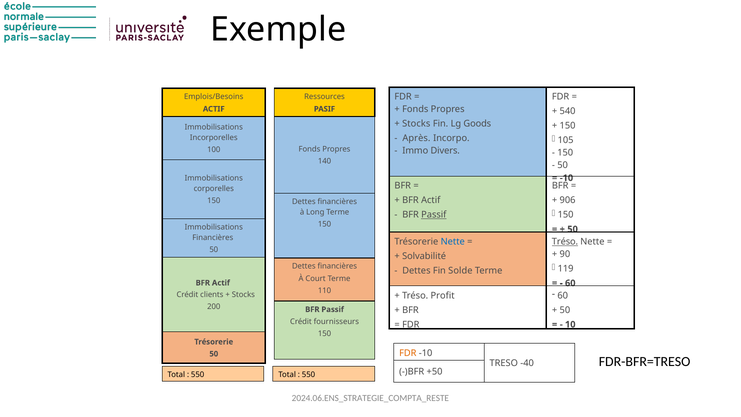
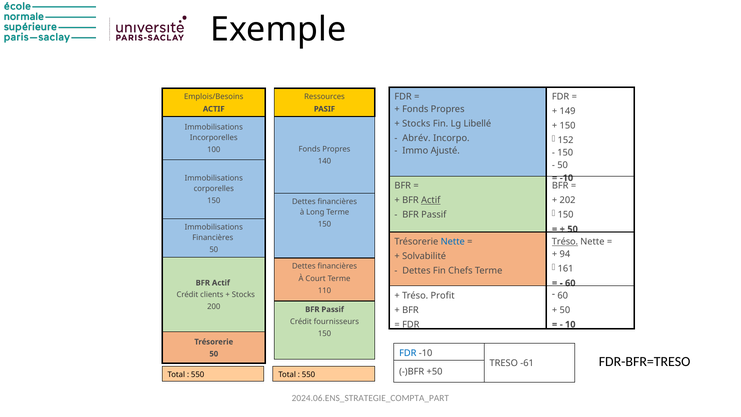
540: 540 -> 149
Goods: Goods -> Libellé
105: 105 -> 152
Après: Après -> Abrév
Divers: Divers -> Ajusté
Actif at (431, 200) underline: none -> present
906: 906 -> 202
Passif at (434, 215) underline: present -> none
90: 90 -> 94
119: 119 -> 161
Solde: Solde -> Chefs
FDR at (408, 353) colour: orange -> blue
-40: -40 -> -61
2024.06.ENS_STRATEGIE_COMPTA_RESTE: 2024.06.ENS_STRATEGIE_COMPTA_RESTE -> 2024.06.ENS_STRATEGIE_COMPTA_PART
